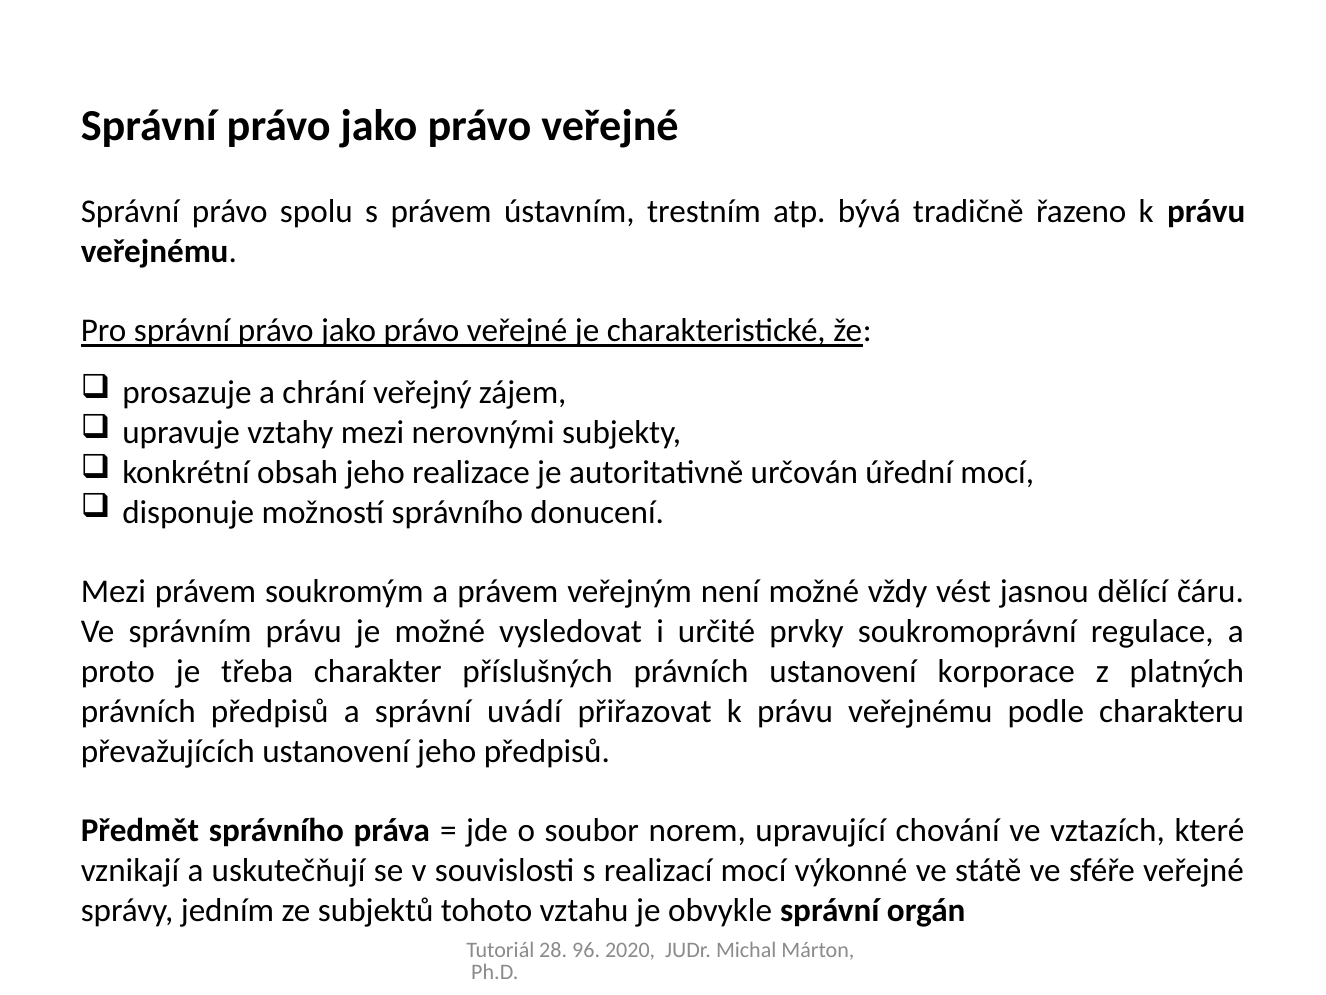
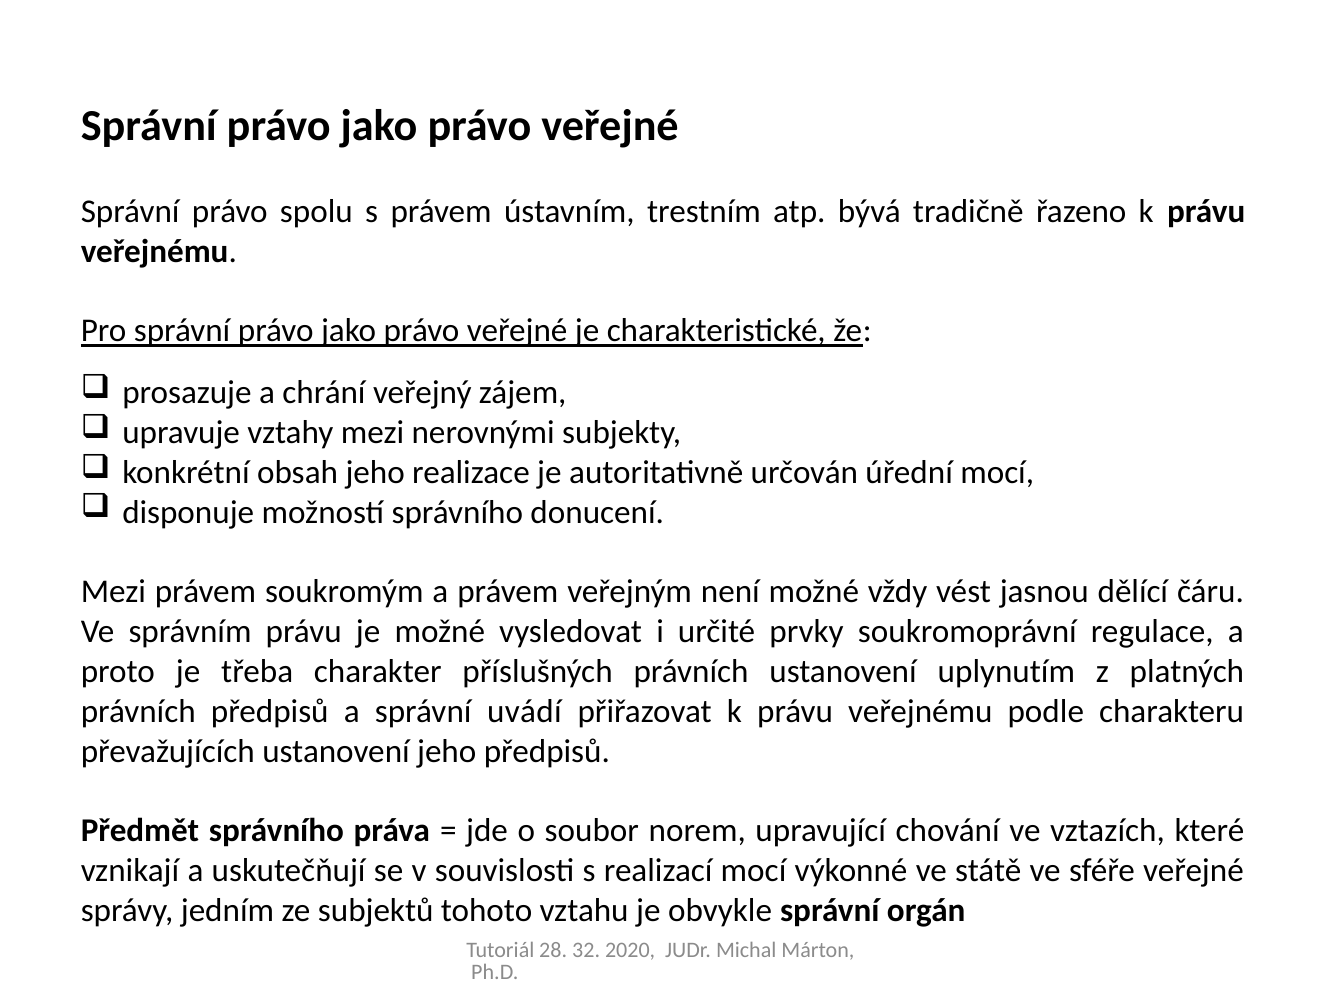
korporace: korporace -> uplynutím
96: 96 -> 32
